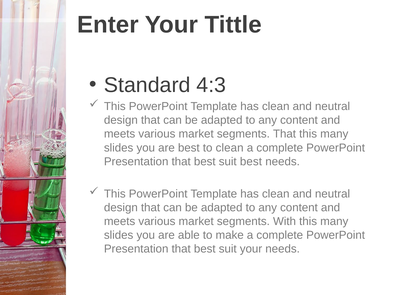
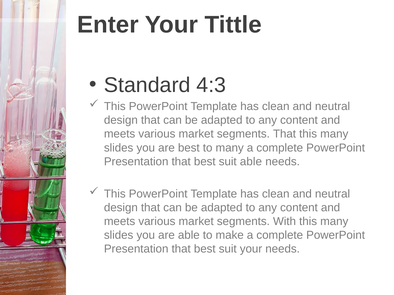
to clean: clean -> many
suit best: best -> able
